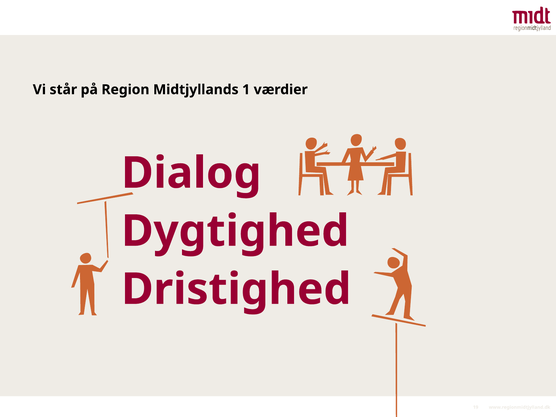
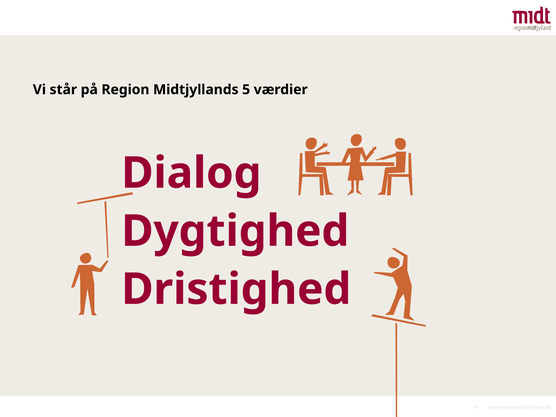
1: 1 -> 5
